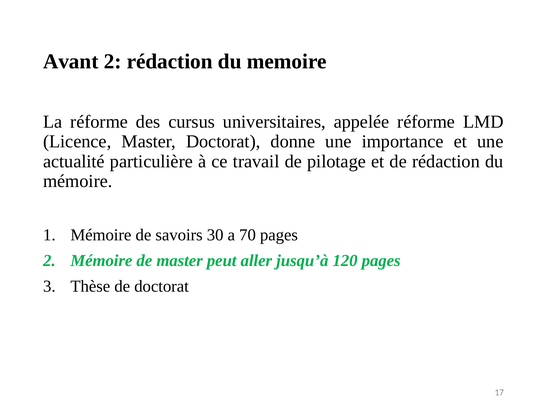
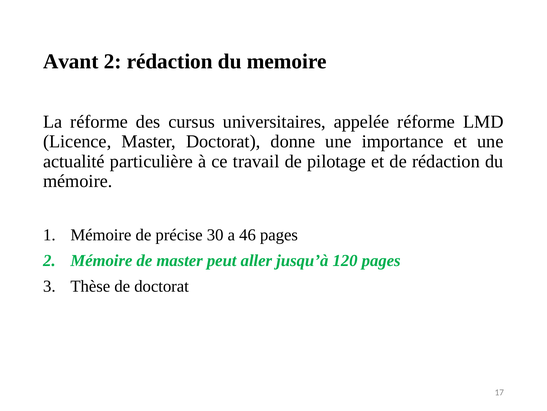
savoirs: savoirs -> précise
70: 70 -> 46
